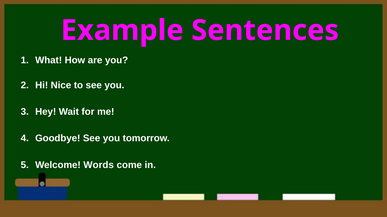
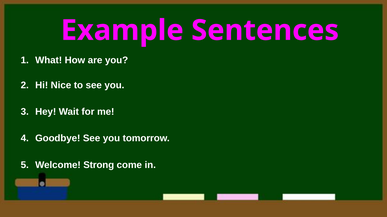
Words: Words -> Strong
